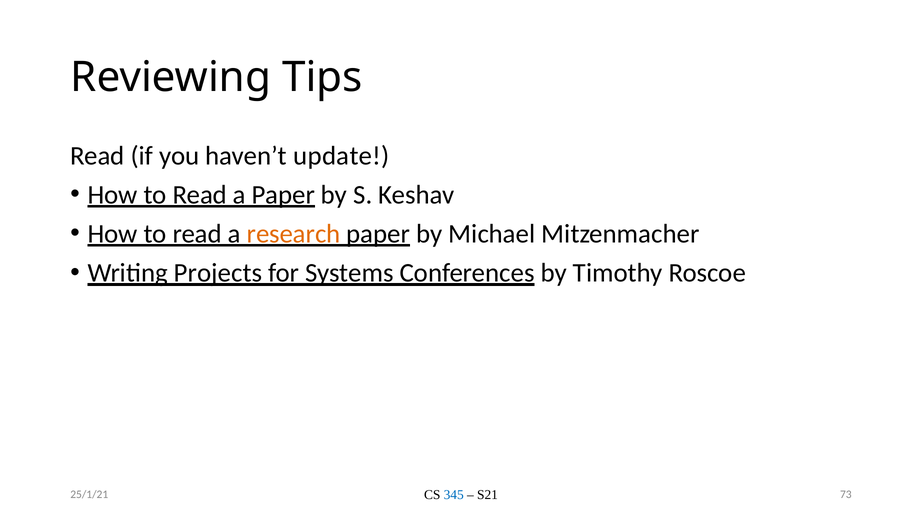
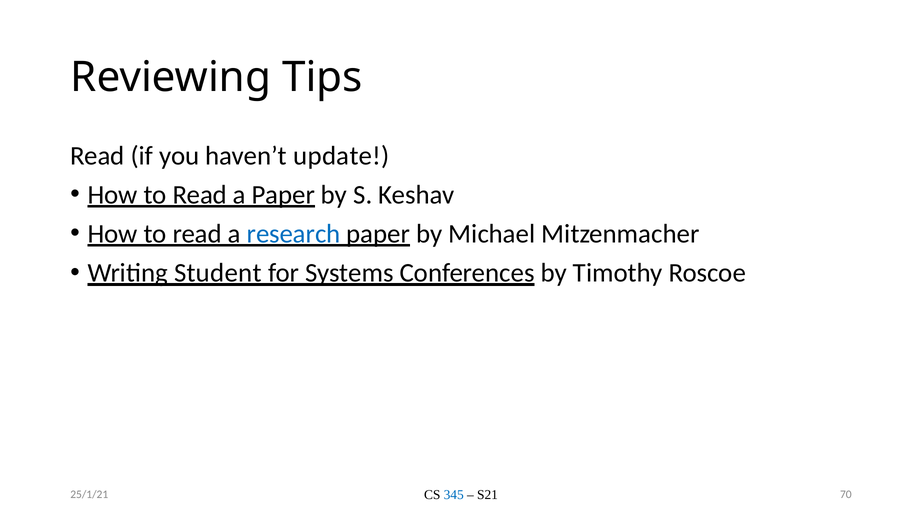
research colour: orange -> blue
Projects: Projects -> Student
73: 73 -> 70
